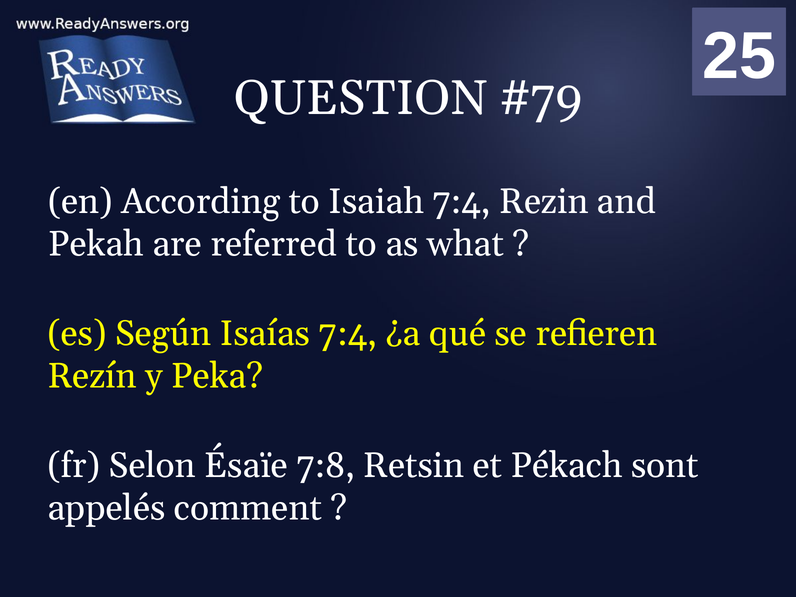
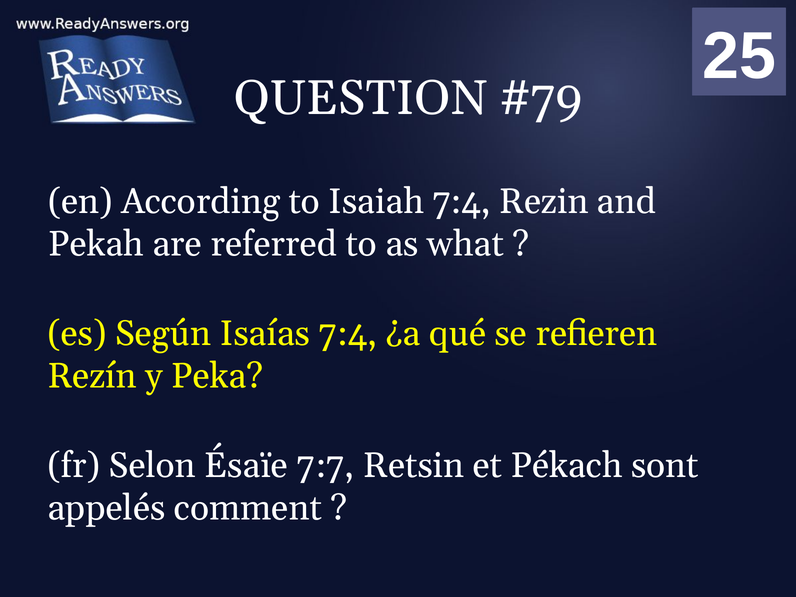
7:8: 7:8 -> 7:7
